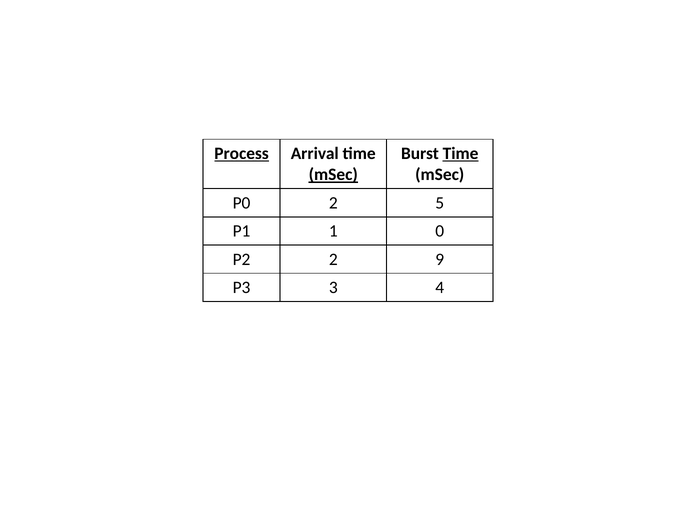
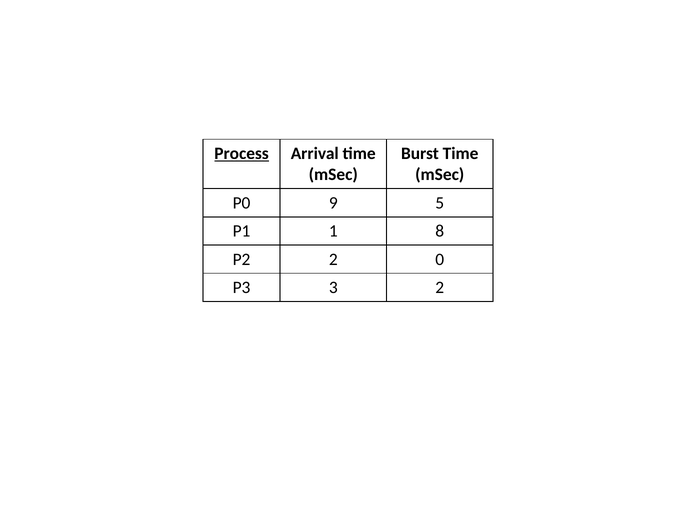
Time at (461, 154) underline: present -> none
mSec at (333, 175) underline: present -> none
P0 2: 2 -> 9
0: 0 -> 8
9: 9 -> 0
3 4: 4 -> 2
